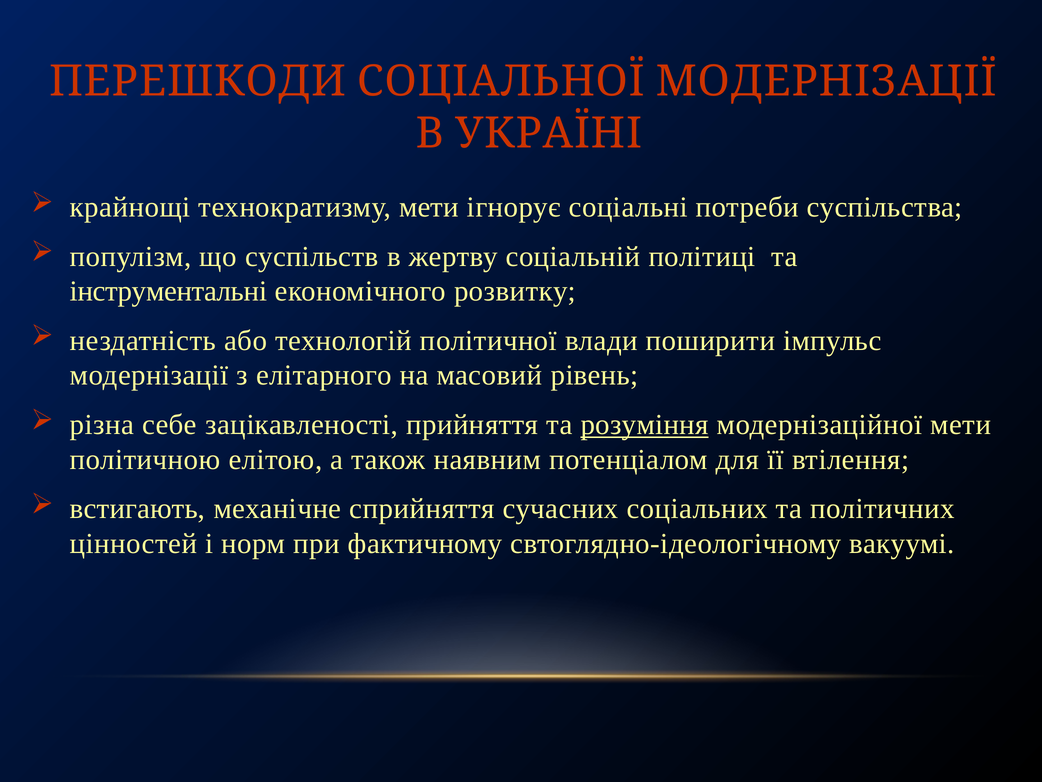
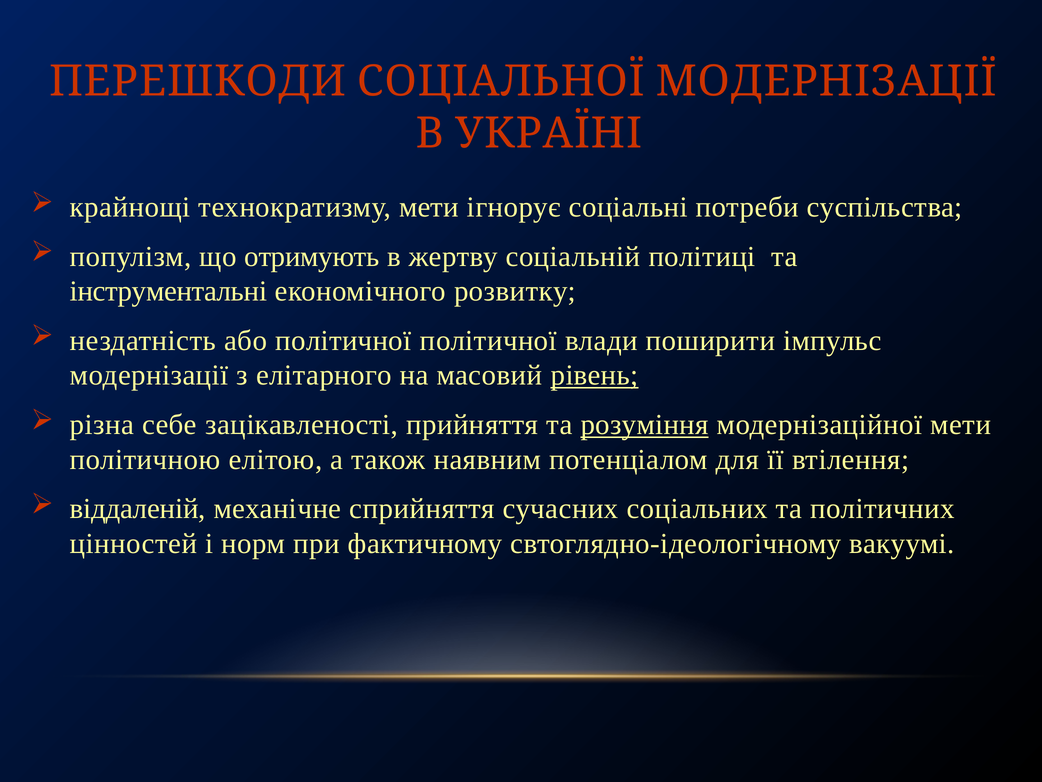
суспільств: суспільств -> отримують
або технологій: технологій -> політичної
рівень underline: none -> present
встигають: встигають -> віддаленій
